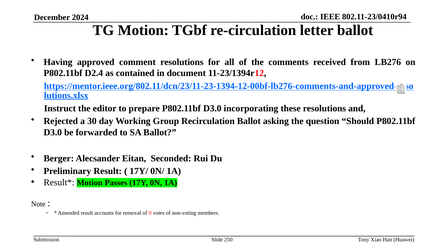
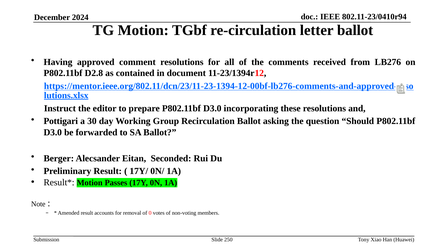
D2.4: D2.4 -> D2.8
Rejected: Rejected -> Pottigari
